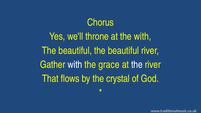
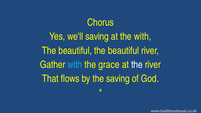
we'll throne: throne -> saving
with at (75, 65) colour: white -> light blue
the crystal: crystal -> saving
